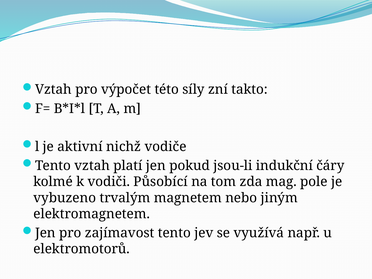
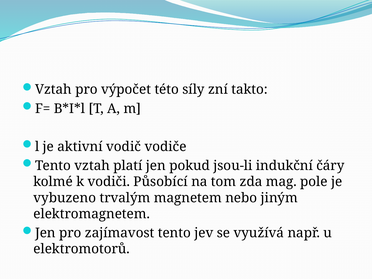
nichž: nichž -> vodič
